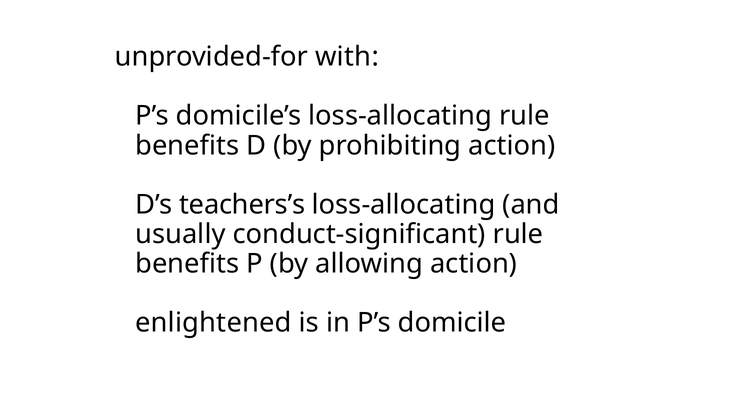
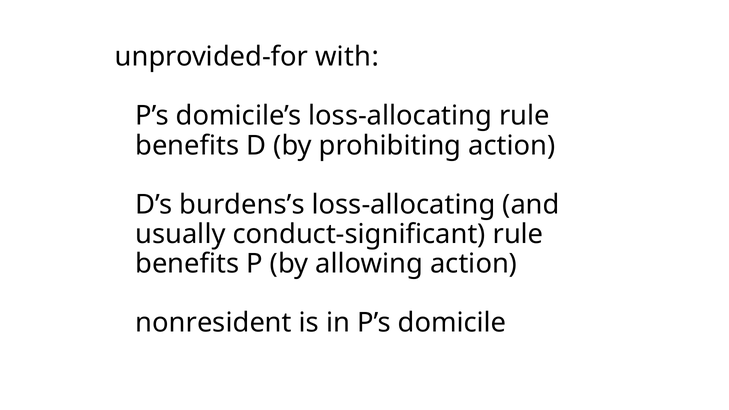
teachers’s: teachers’s -> burdens’s
enlightened: enlightened -> nonresident
